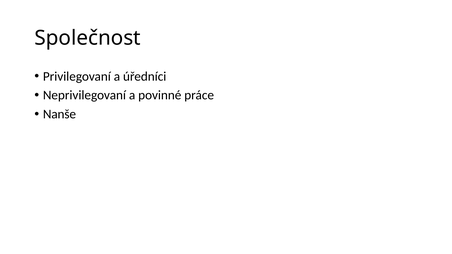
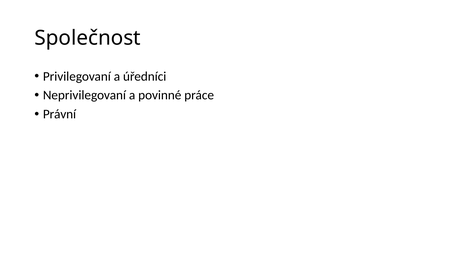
Nanše: Nanše -> Právní
